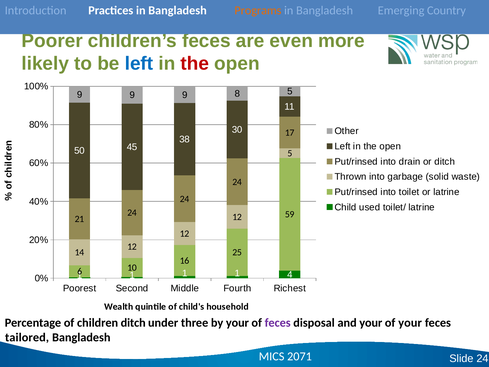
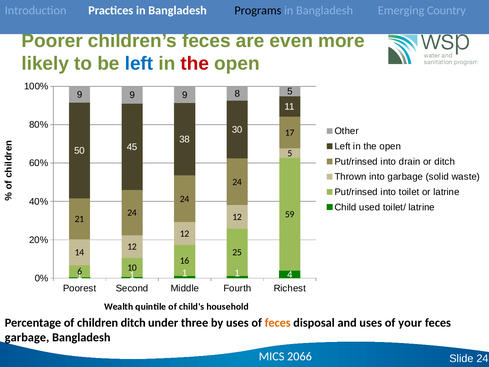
Programs colour: orange -> black
by your: your -> uses
feces at (278, 323) colour: purple -> orange
and your: your -> uses
tailored at (27, 337): tailored -> garbage
2071: 2071 -> 2066
